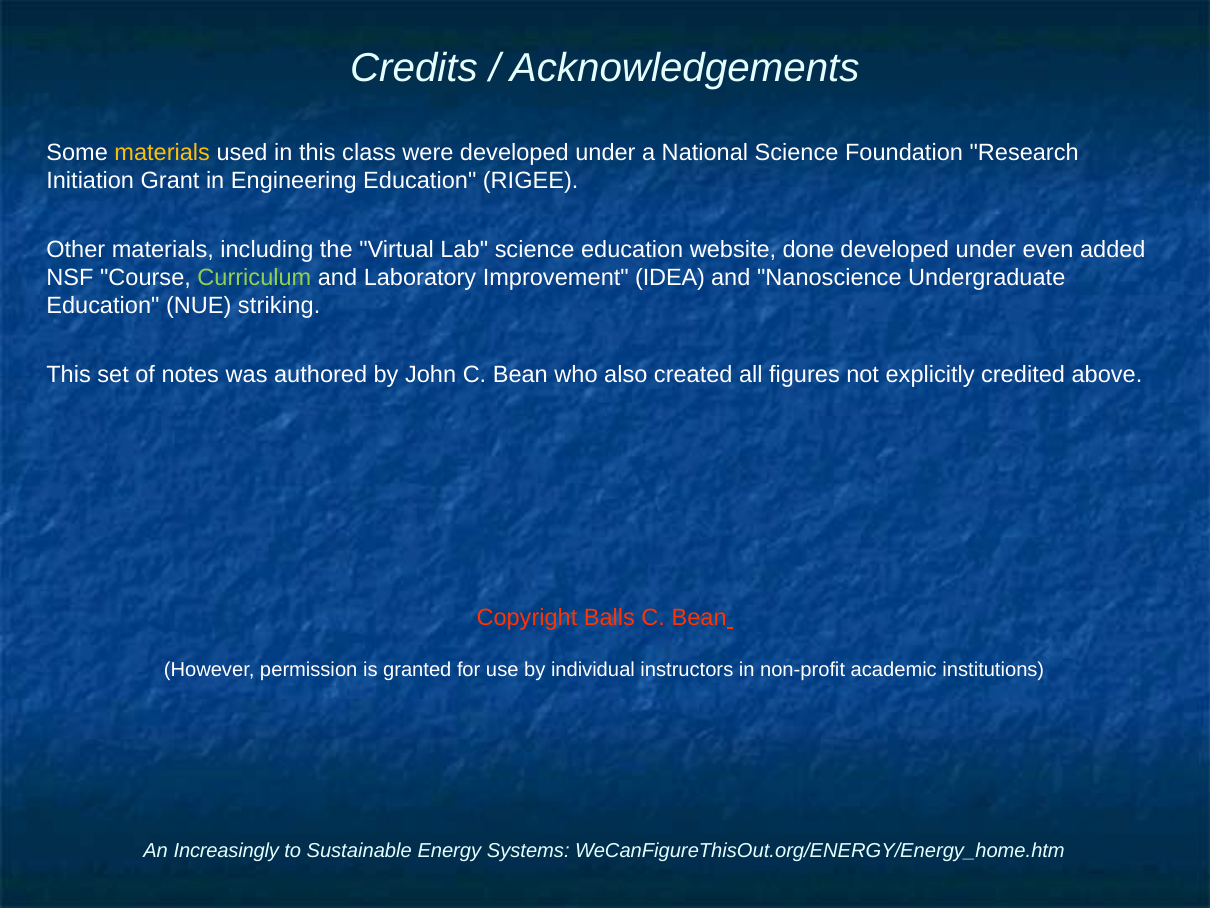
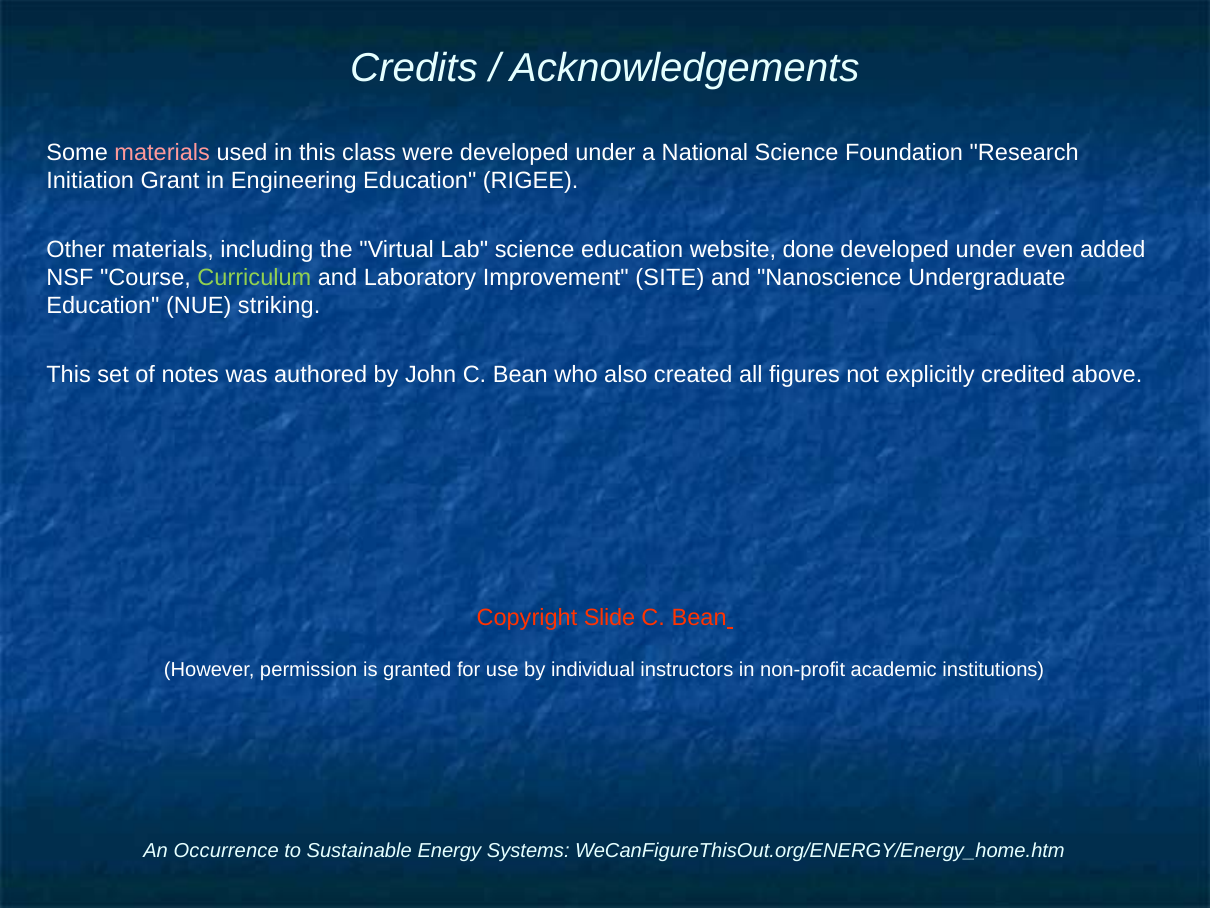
materials at (162, 153) colour: yellow -> pink
IDEA: IDEA -> SITE
Balls: Balls -> Slide
Increasingly: Increasingly -> Occurrence
